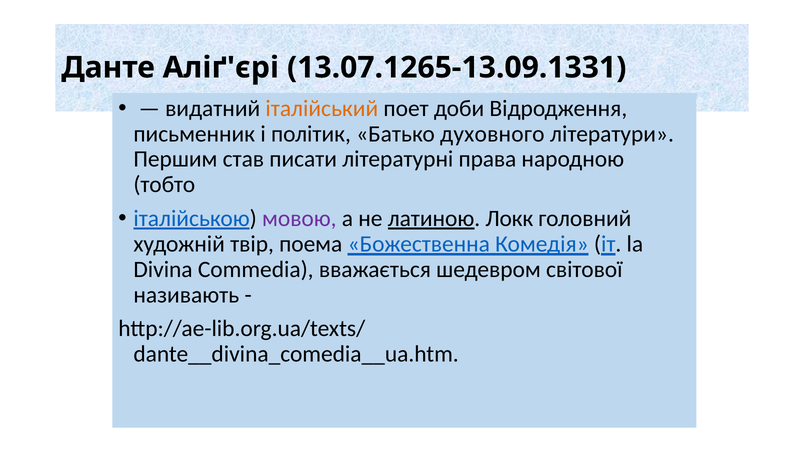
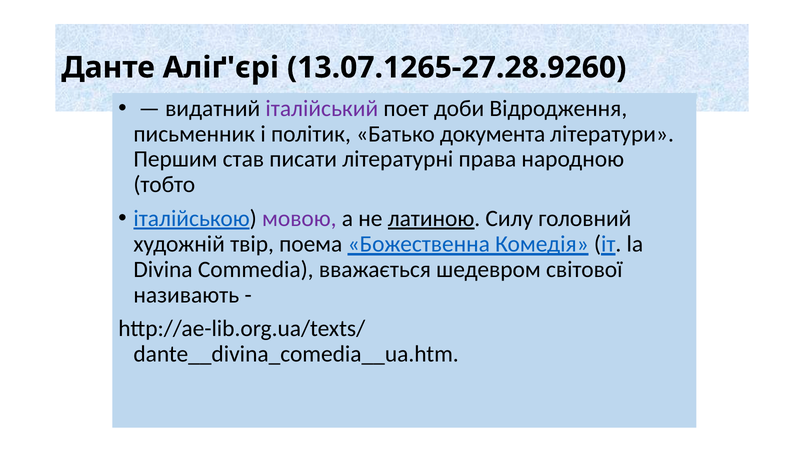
13.07.1265-13.09.1331: 13.07.1265-13.09.1331 -> 13.07.1265-27.28.9260
італійський colour: orange -> purple
духовного: духовного -> документа
Локк: Локк -> Силу
